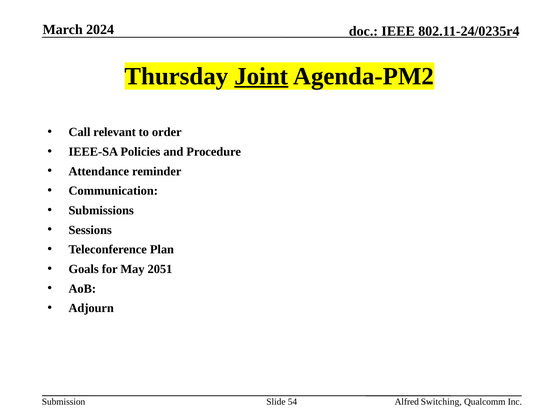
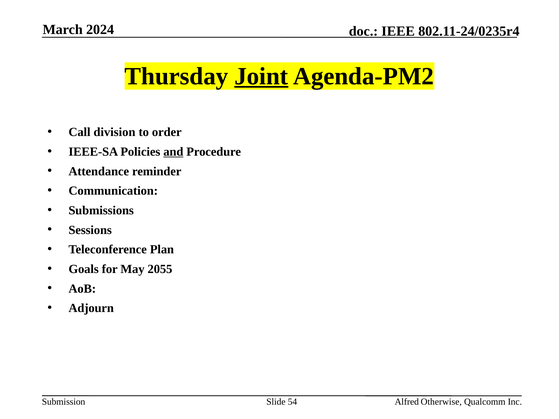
relevant: relevant -> division
and underline: none -> present
2051: 2051 -> 2055
Switching: Switching -> Otherwise
